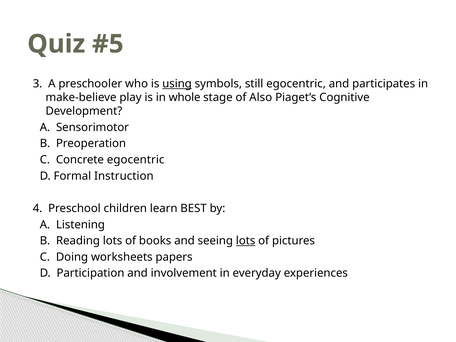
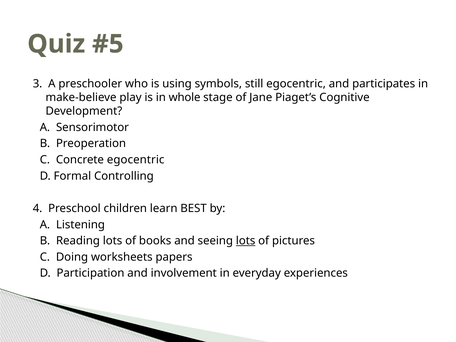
using underline: present -> none
Also: Also -> Jane
Instruction: Instruction -> Controlling
